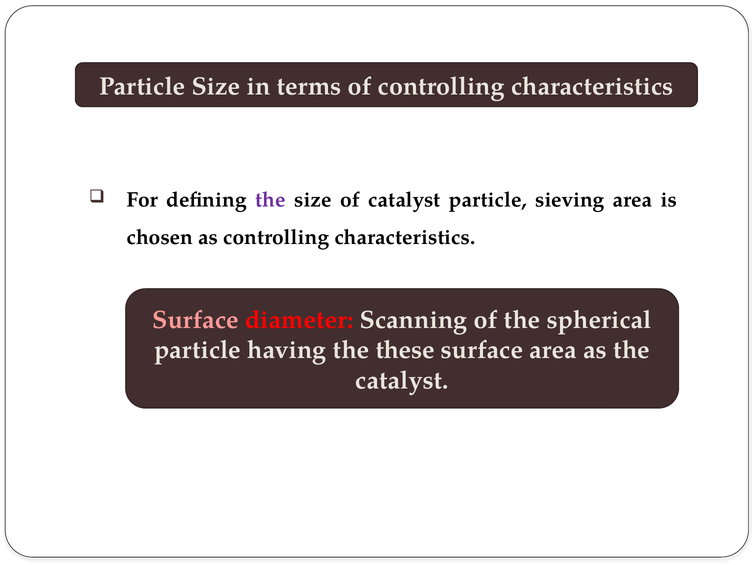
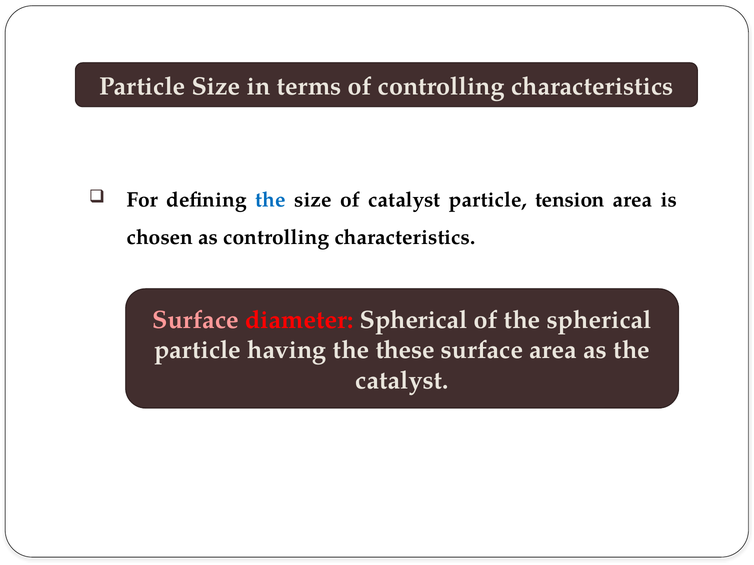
the at (271, 200) colour: purple -> blue
sieving: sieving -> tension
diameter Scanning: Scanning -> Spherical
